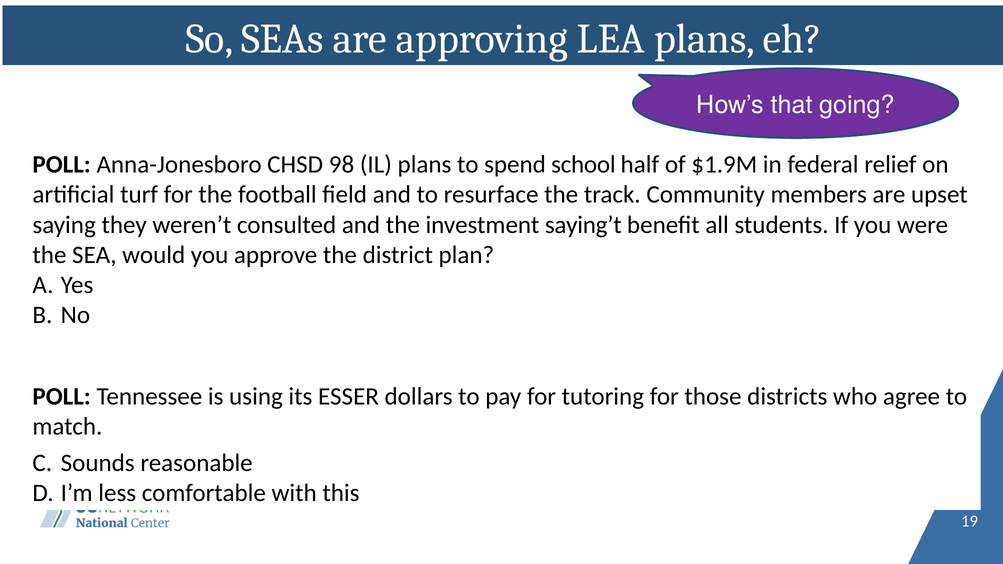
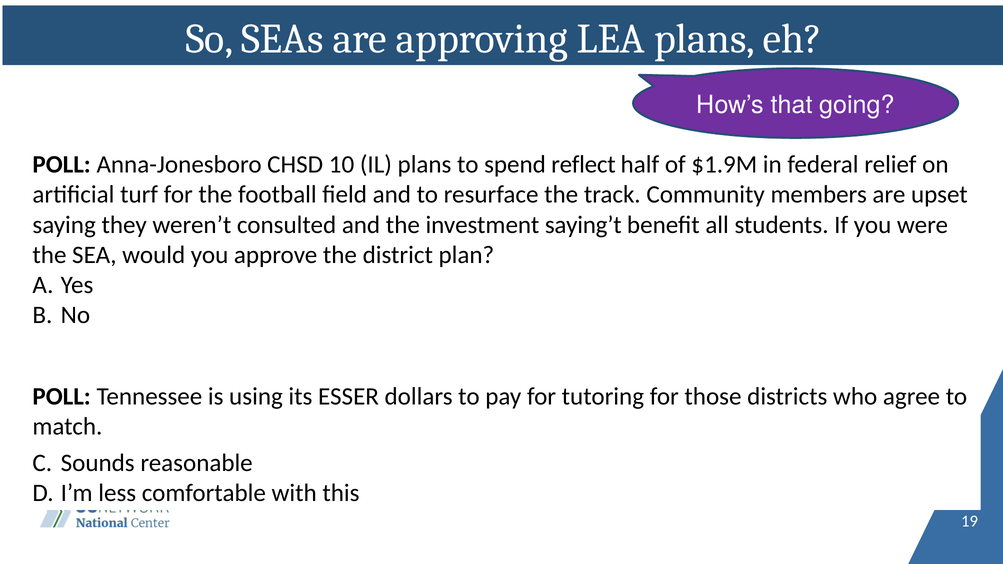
98: 98 -> 10
school: school -> reflect
